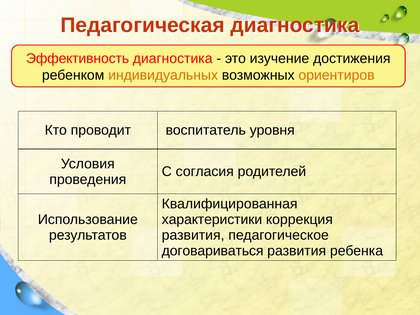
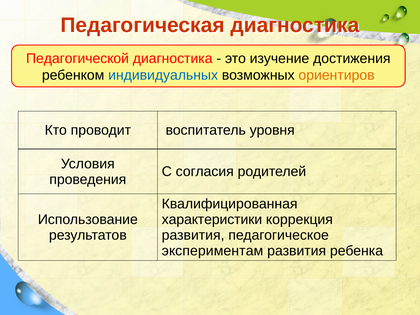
Эффективность: Эффективность -> Педагогической
индивидуальных colour: orange -> blue
договариваться: договариваться -> экспериментам
